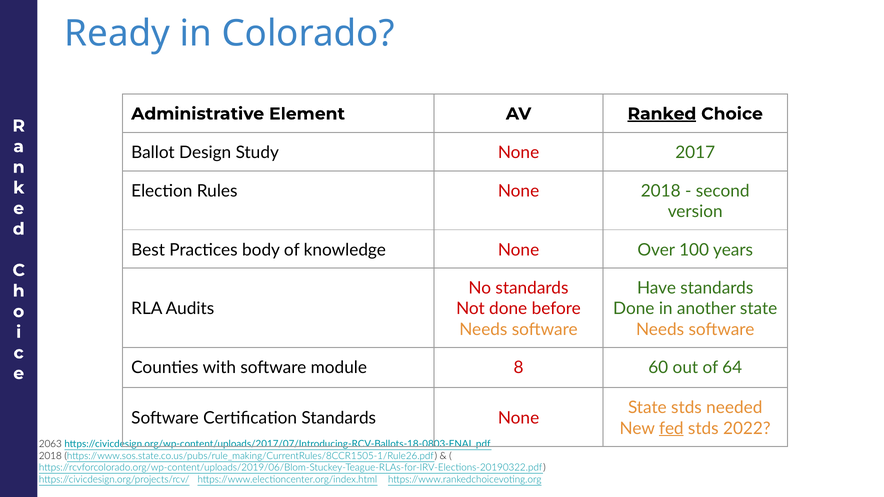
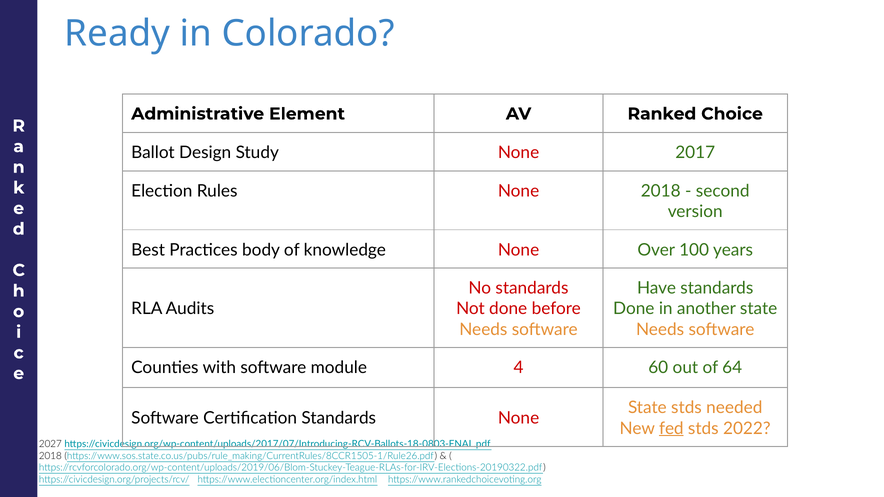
Ranked underline: present -> none
8: 8 -> 4
2063: 2063 -> 2027
